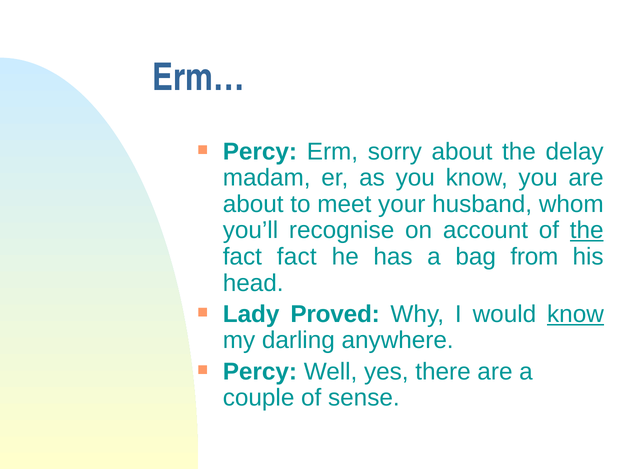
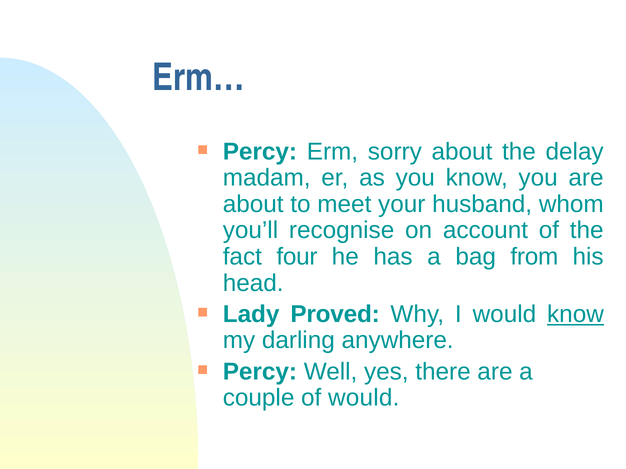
the at (587, 231) underline: present -> none
fact fact: fact -> four
of sense: sense -> would
